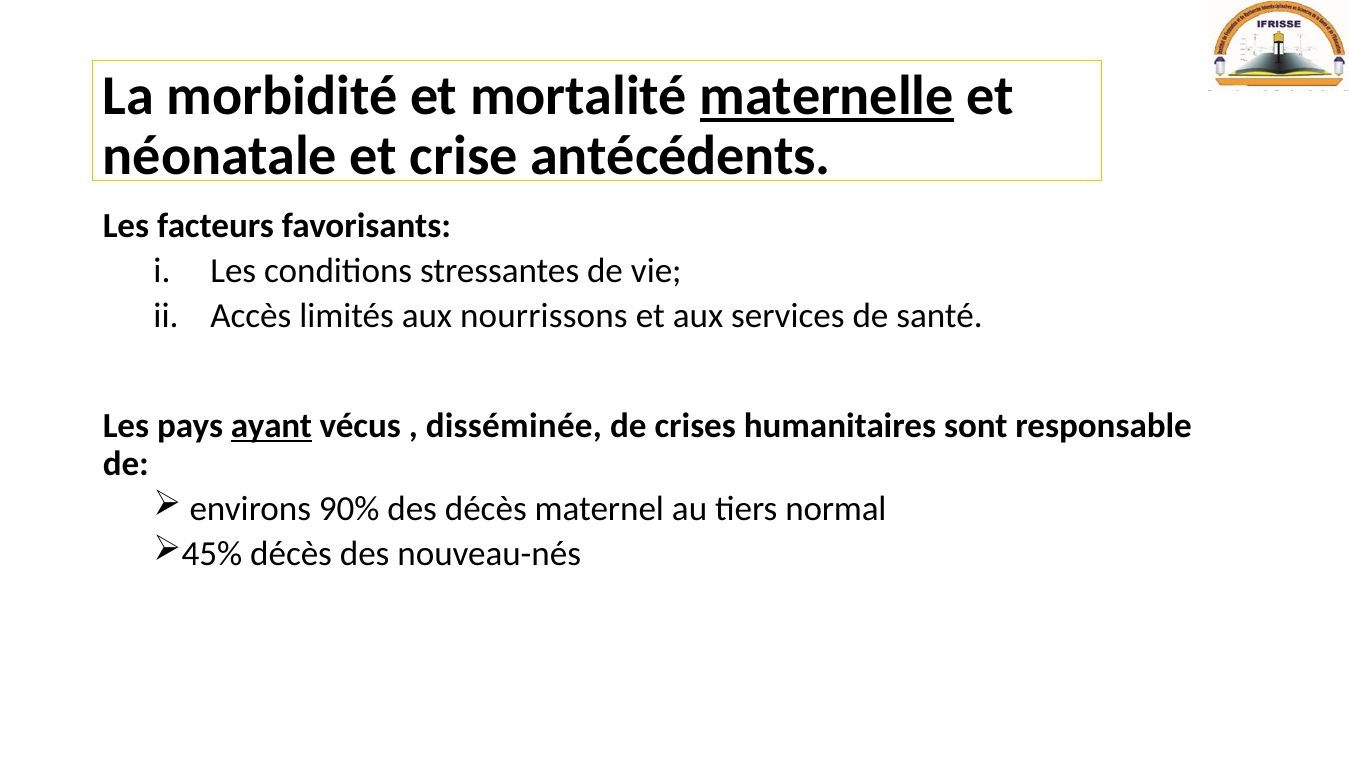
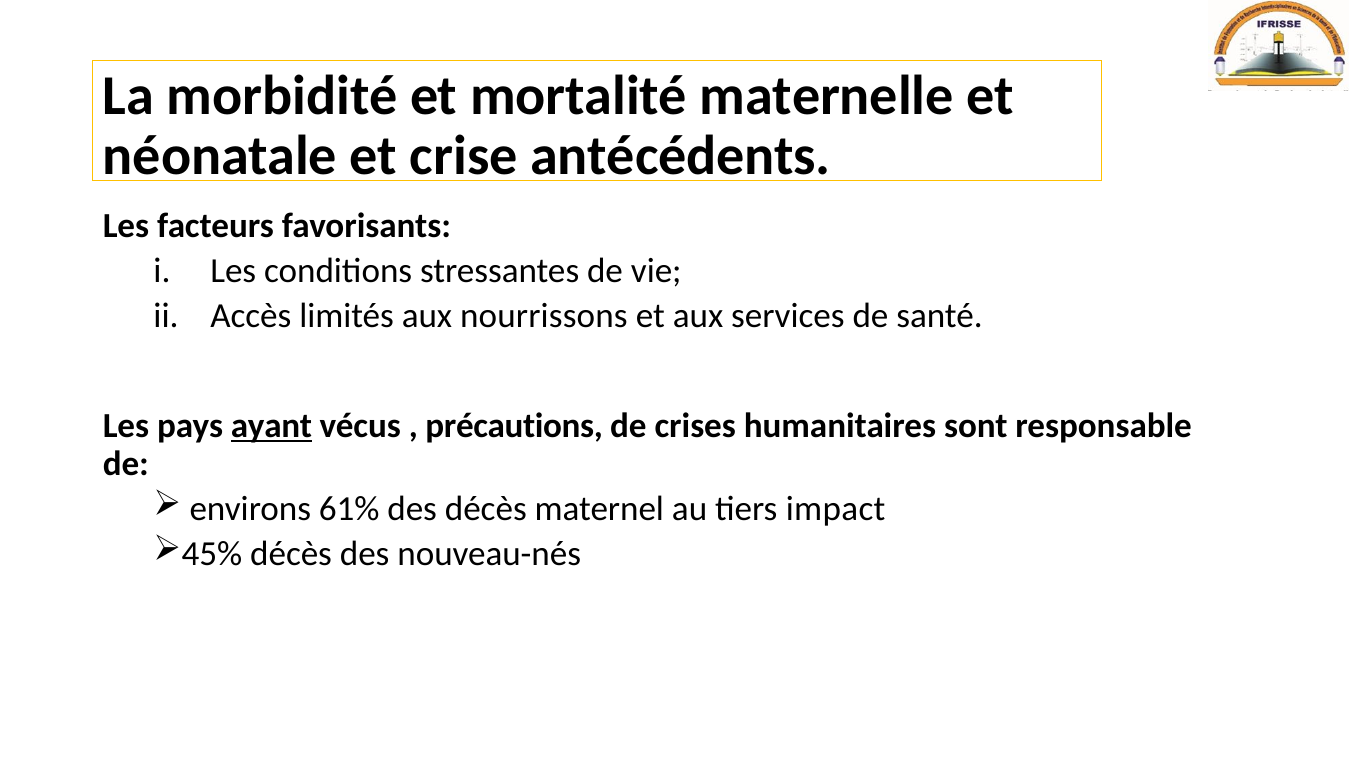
maternelle underline: present -> none
disséminée: disséminée -> précautions
90%: 90% -> 61%
normal: normal -> impact
